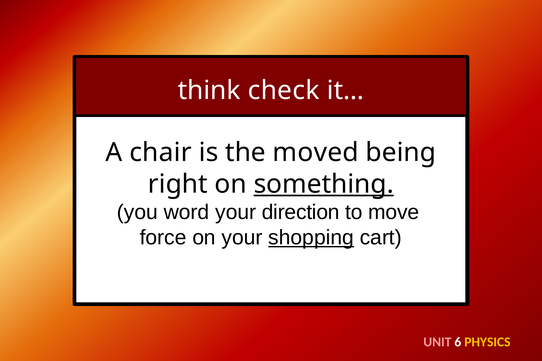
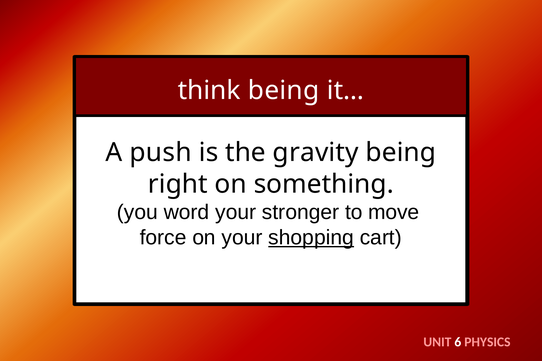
think check: check -> being
chair: chair -> push
moved: moved -> gravity
something underline: present -> none
direction: direction -> stronger
PHYSICS colour: yellow -> pink
